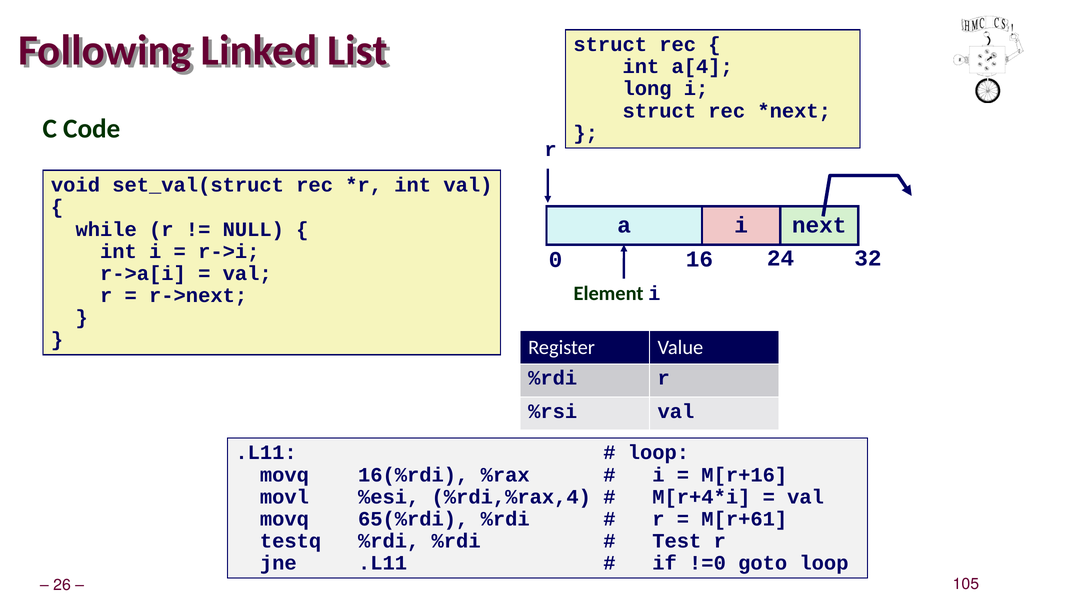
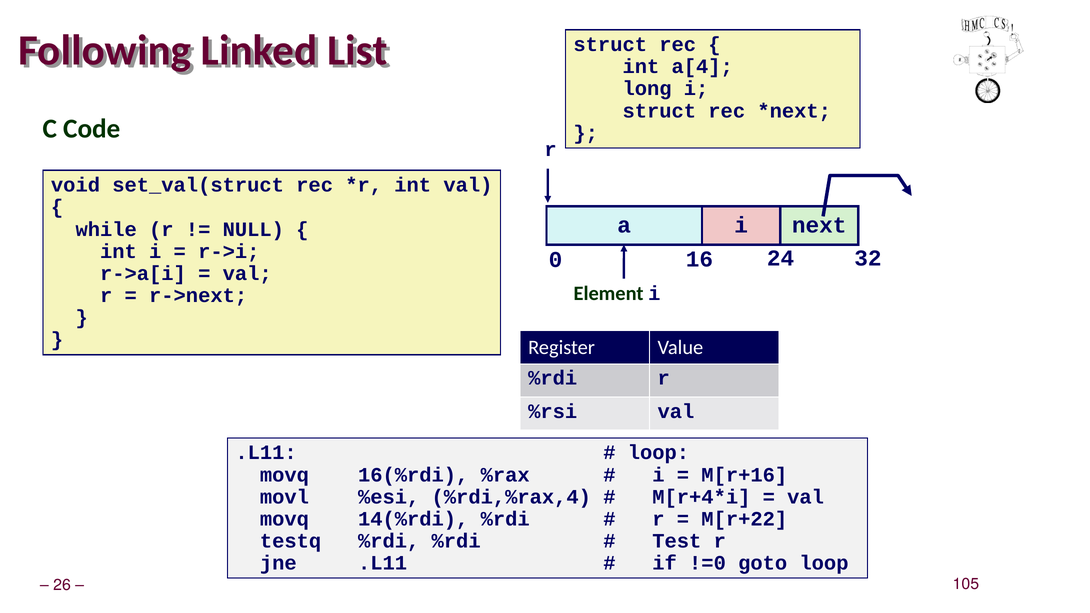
65(%rdi: 65(%rdi -> 14(%rdi
M[r+61: M[r+61 -> M[r+22
